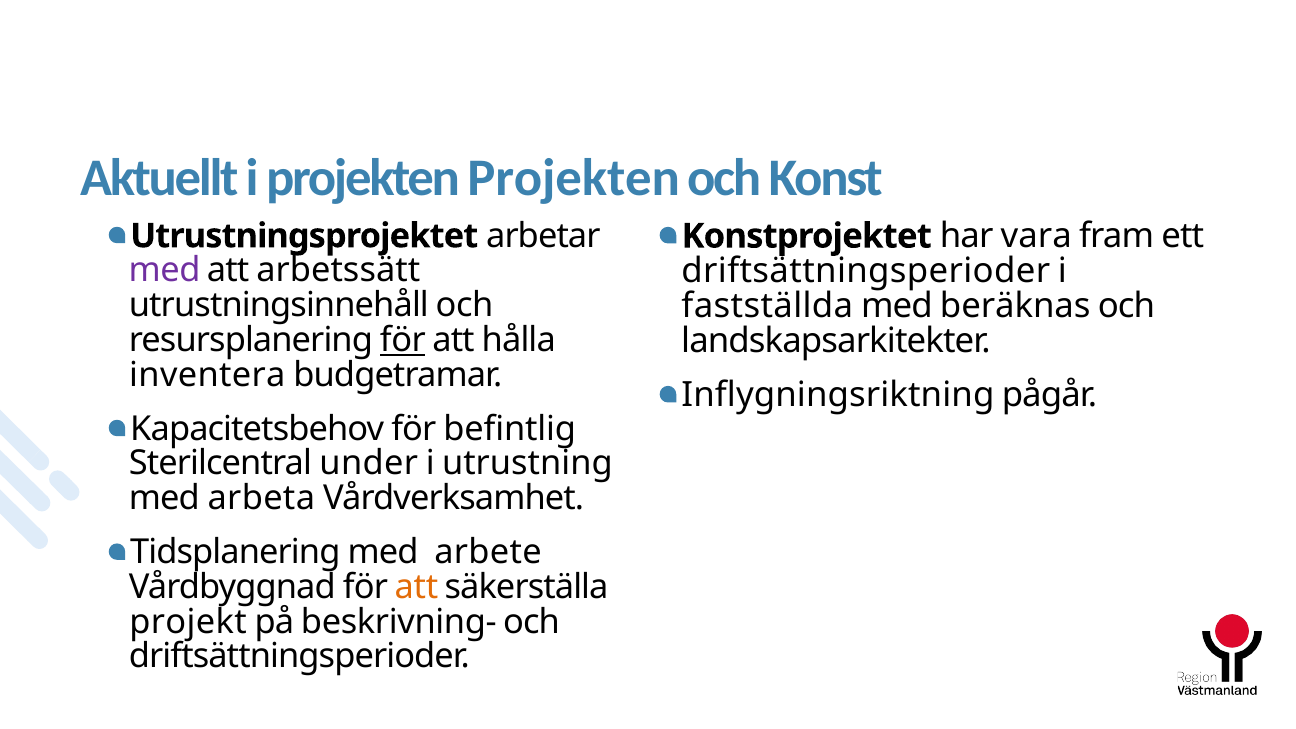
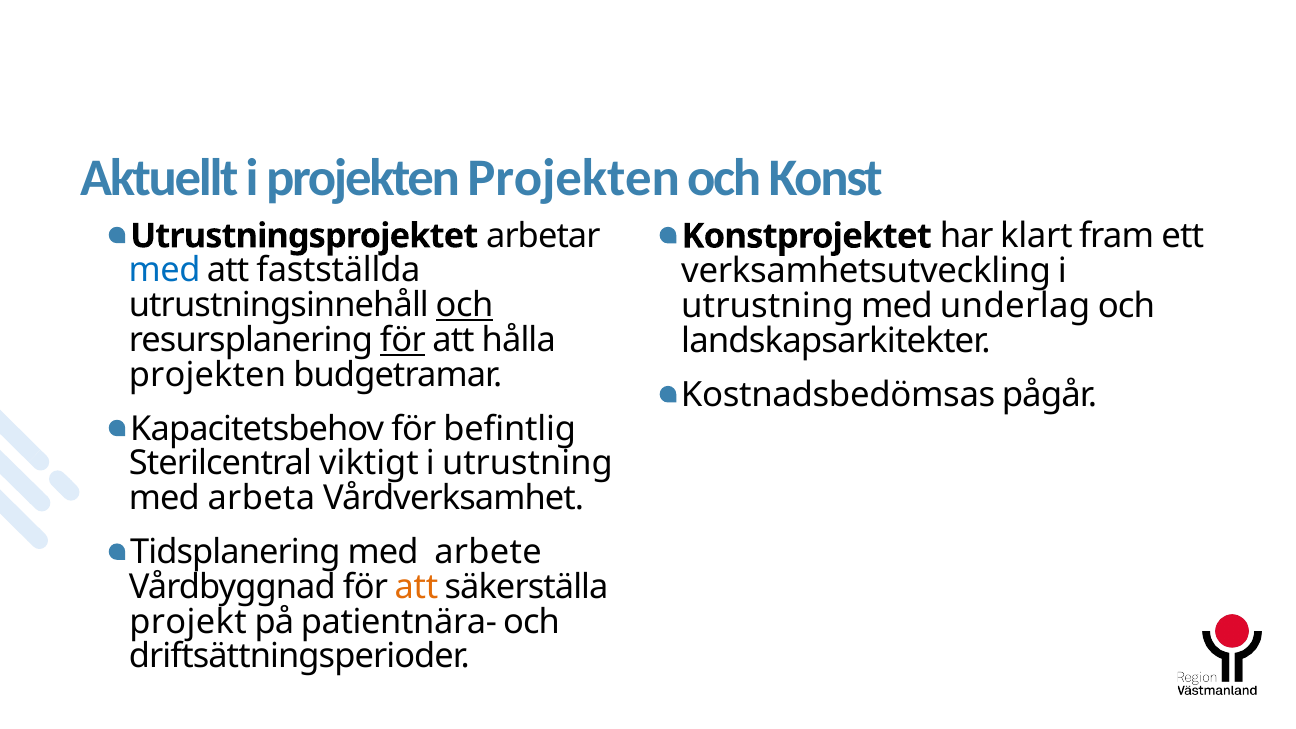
vara: vara -> klart
med at (165, 271) colour: purple -> blue
arbetssätt: arbetssätt -> fastställda
driftsättningsperioder at (866, 271): driftsättningsperioder -> verksamhetsutveckling
och at (465, 305) underline: none -> present
fastställda at (767, 306): fastställda -> utrustning
beräknas: beräknas -> underlag
inventera at (207, 375): inventera -> projekten
Inflygningsriktning: Inflygningsriktning -> Kostnadsbedömsas
under: under -> viktigt
beskrivning-: beskrivning- -> patientnära-
